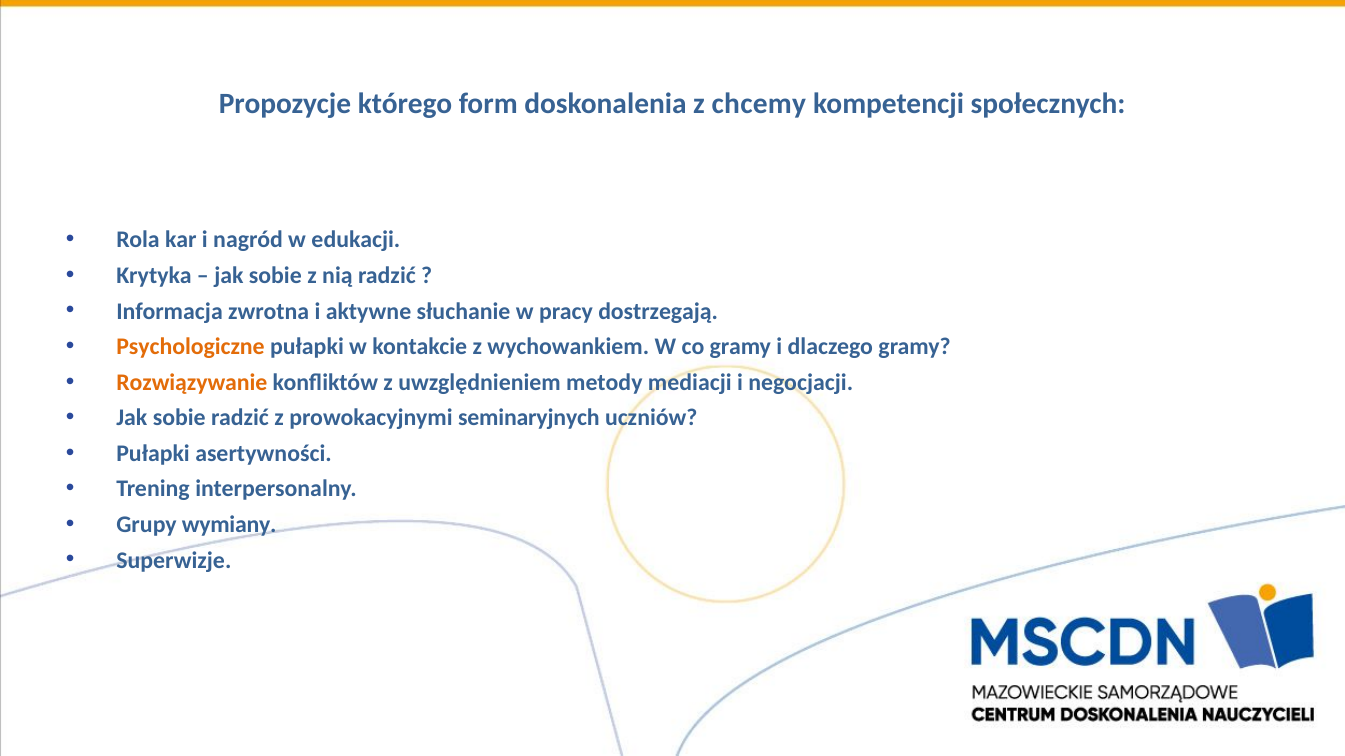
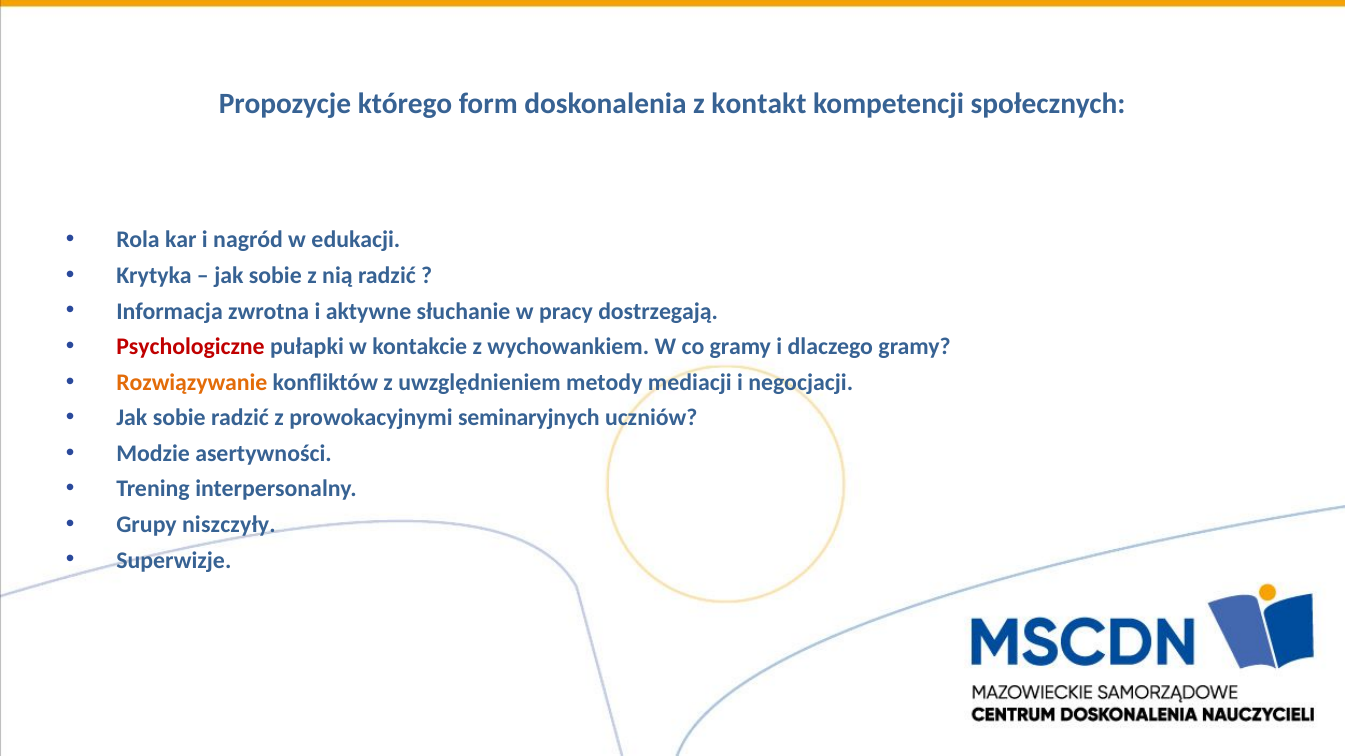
chcemy: chcemy -> kontakt
Psychologiczne colour: orange -> red
Pułapki at (153, 454): Pułapki -> Modzie
wymiany: wymiany -> niszczyły
